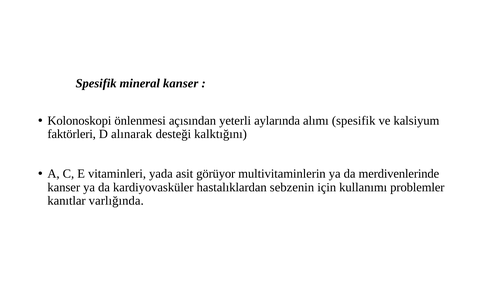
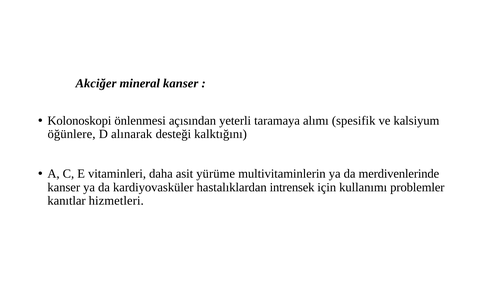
Spesifik at (96, 83): Spesifik -> Akciğer
aylarında: aylarında -> taramaya
faktörleri: faktörleri -> öğünlere
yada: yada -> daha
görüyor: görüyor -> yürüme
sebzenin: sebzenin -> intrensek
varlığında: varlığında -> hizmetleri
